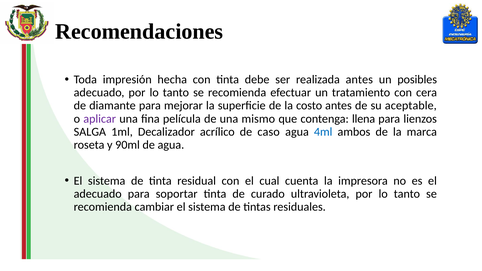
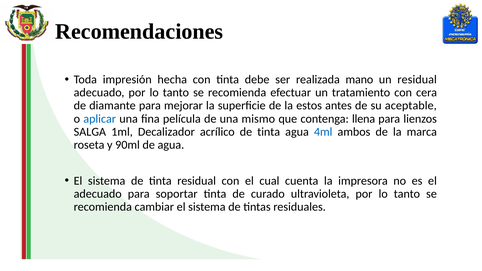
realizada antes: antes -> mano
un posibles: posibles -> residual
costo: costo -> estos
aplicar colour: purple -> blue
acrílico de caso: caso -> tinta
